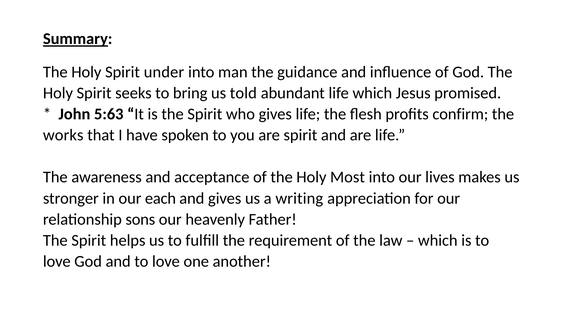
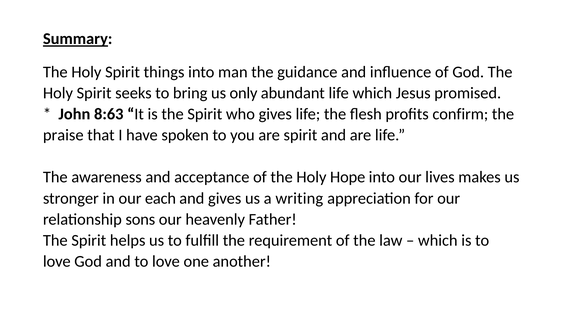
under: under -> things
told: told -> only
5:63: 5:63 -> 8:63
works: works -> praise
Most: Most -> Hope
